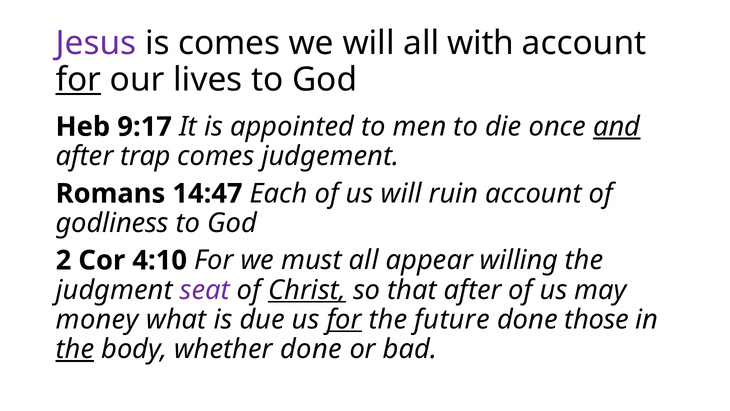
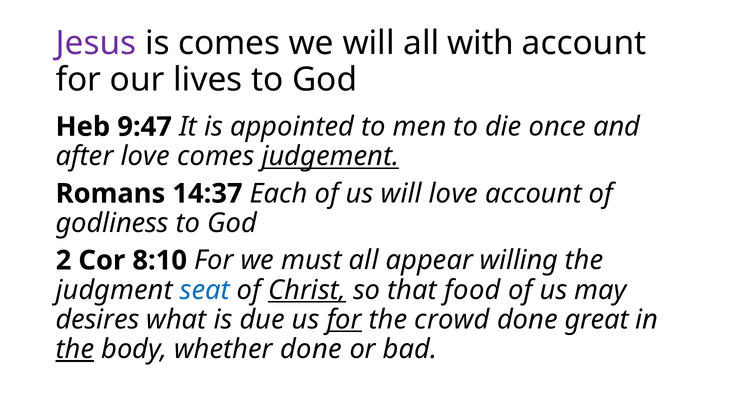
for at (78, 79) underline: present -> none
9:17: 9:17 -> 9:47
and underline: present -> none
after trap: trap -> love
judgement underline: none -> present
14:47: 14:47 -> 14:37
will ruin: ruin -> love
4:10: 4:10 -> 8:10
seat colour: purple -> blue
that after: after -> food
money: money -> desires
future: future -> crowd
those: those -> great
